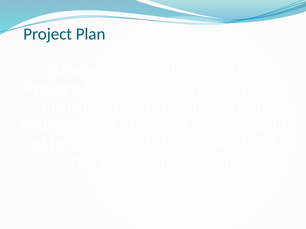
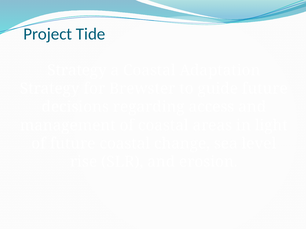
Plan: Plan -> Tide
